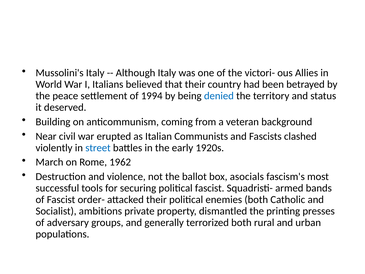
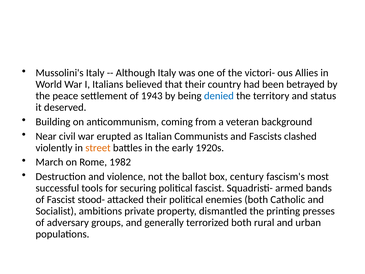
1994: 1994 -> 1943
street colour: blue -> orange
1962: 1962 -> 1982
asocials: asocials -> century
order-: order- -> stood-
